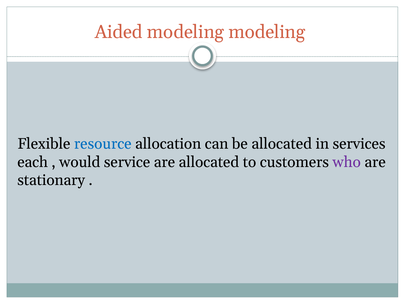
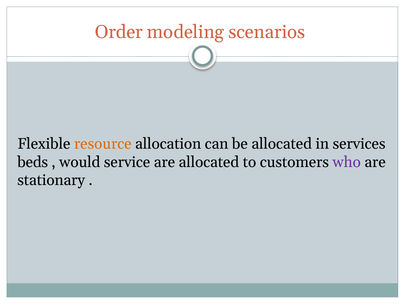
Aided: Aided -> Order
modeling modeling: modeling -> scenarios
resource colour: blue -> orange
each: each -> beds
